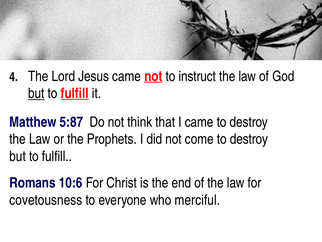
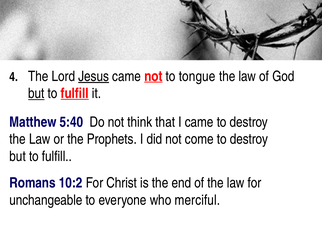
Jesus underline: none -> present
instruct: instruct -> tongue
5:87: 5:87 -> 5:40
10:6: 10:6 -> 10:2
covetousness: covetousness -> unchangeable
